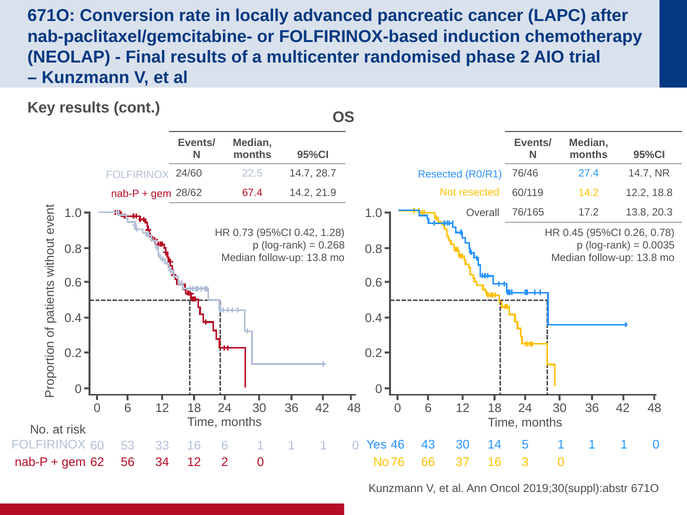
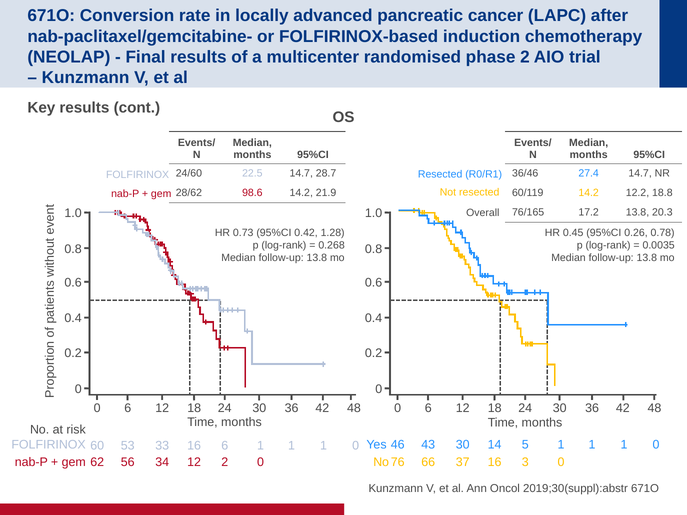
76/46: 76/46 -> 36/46
67.4: 67.4 -> 98.6
